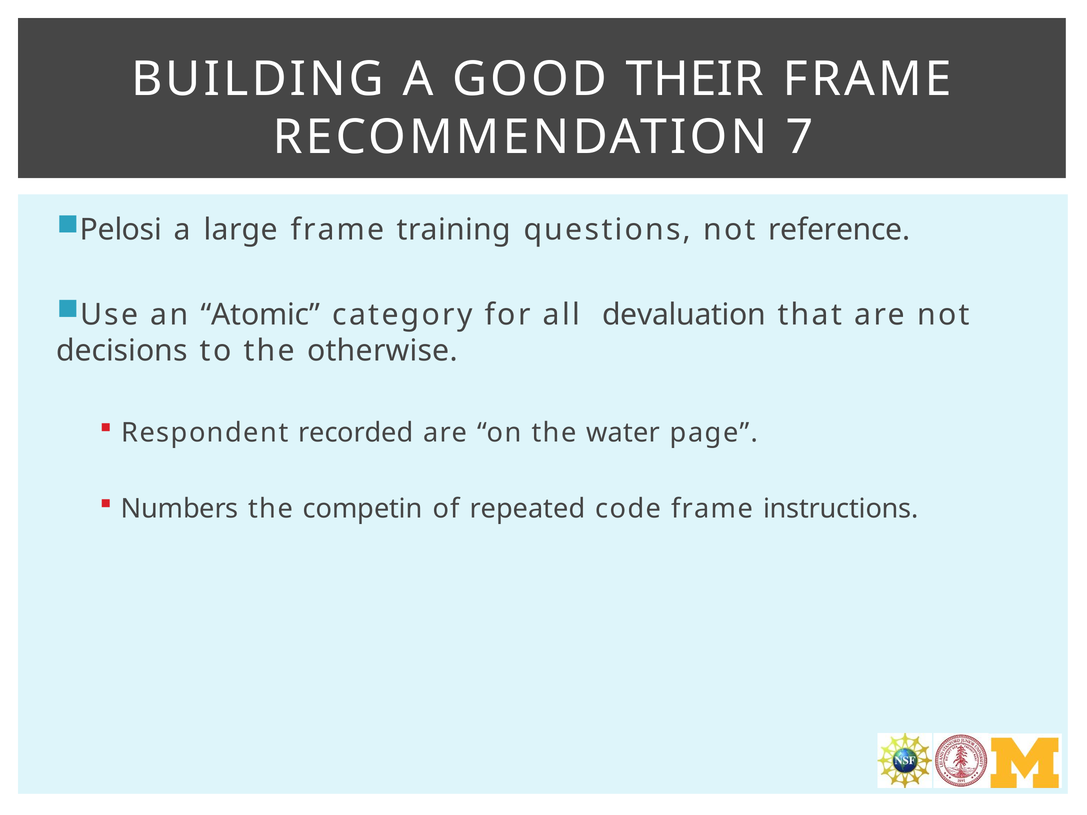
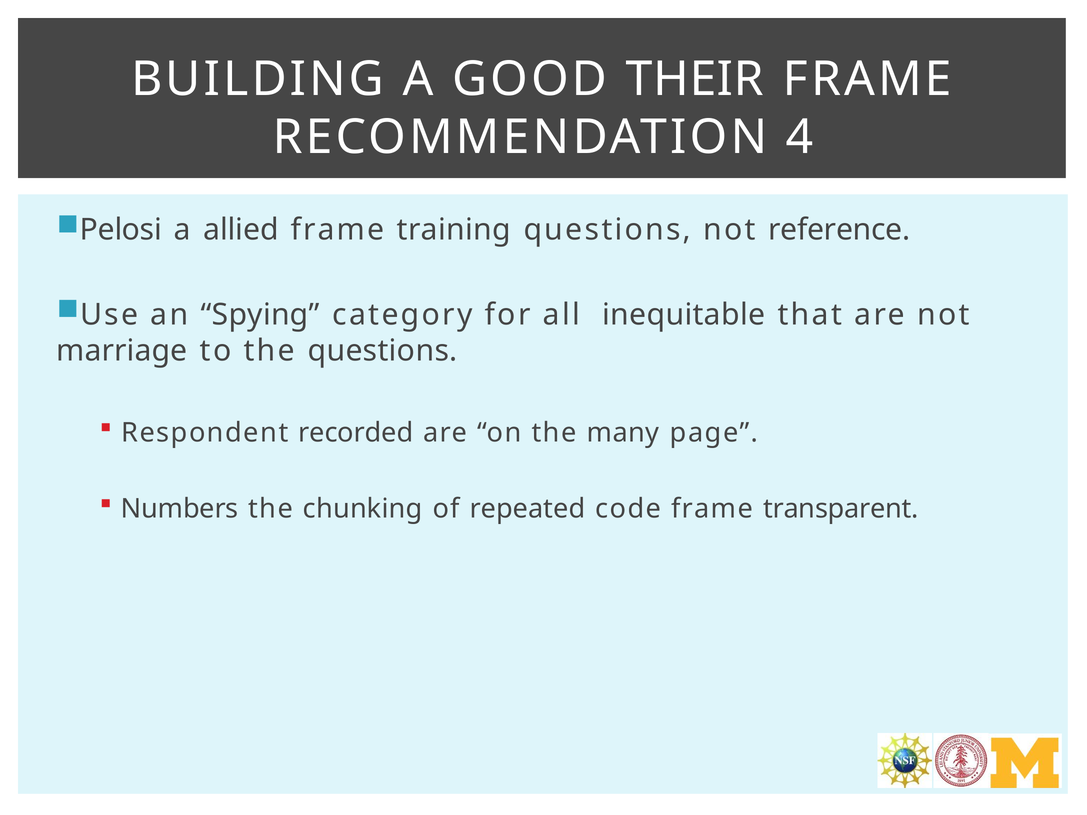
7: 7 -> 4
large: large -> allied
Atomic: Atomic -> Spying
devaluation: devaluation -> inequitable
decisions: decisions -> marriage
the otherwise: otherwise -> questions
water: water -> many
competin: competin -> chunking
instructions: instructions -> transparent
